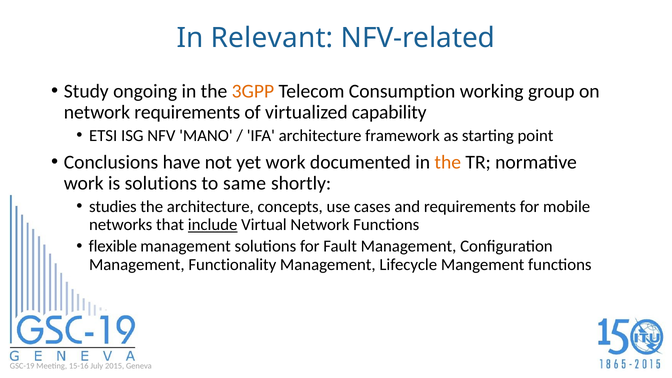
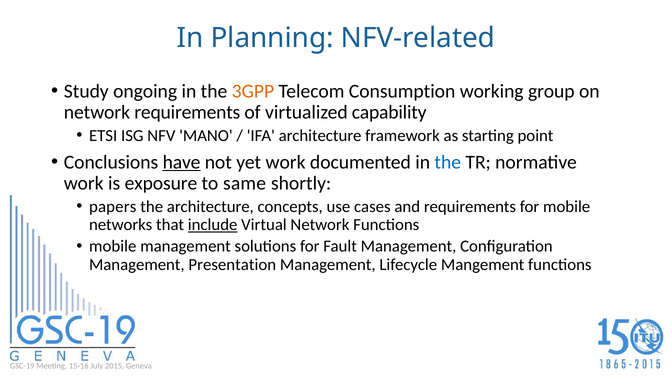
Relevant: Relevant -> Planning
have underline: none -> present
the at (448, 162) colour: orange -> blue
is solutions: solutions -> exposure
studies: studies -> papers
flexible at (113, 246): flexible -> mobile
Functionality: Functionality -> Presentation
